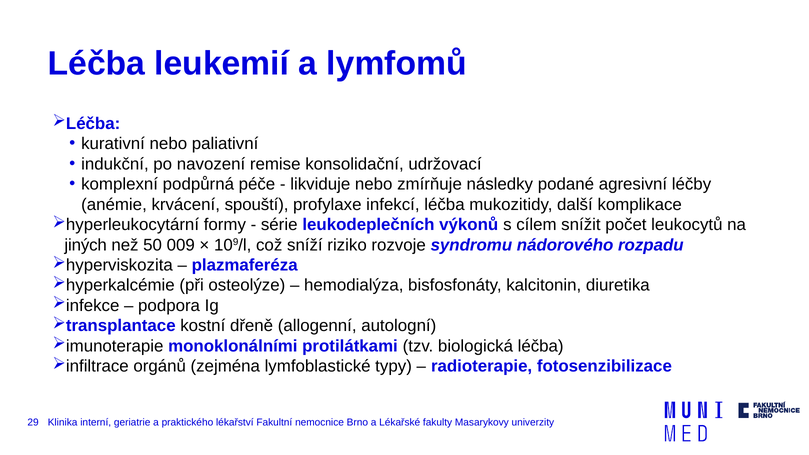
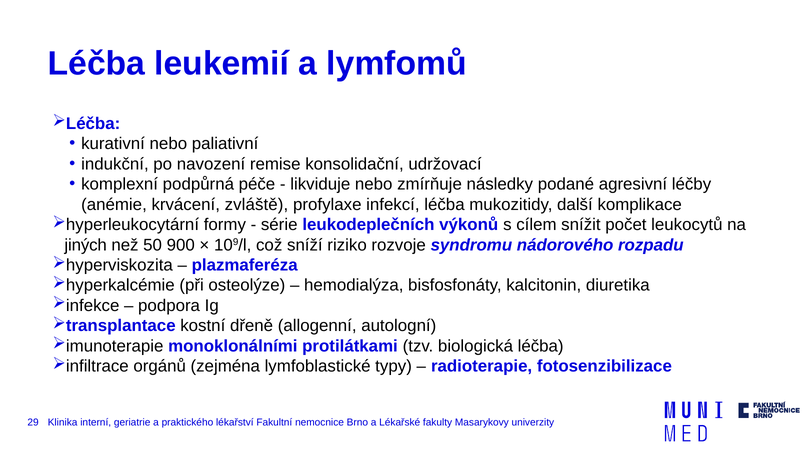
spouští: spouští -> zvláště
009: 009 -> 900
